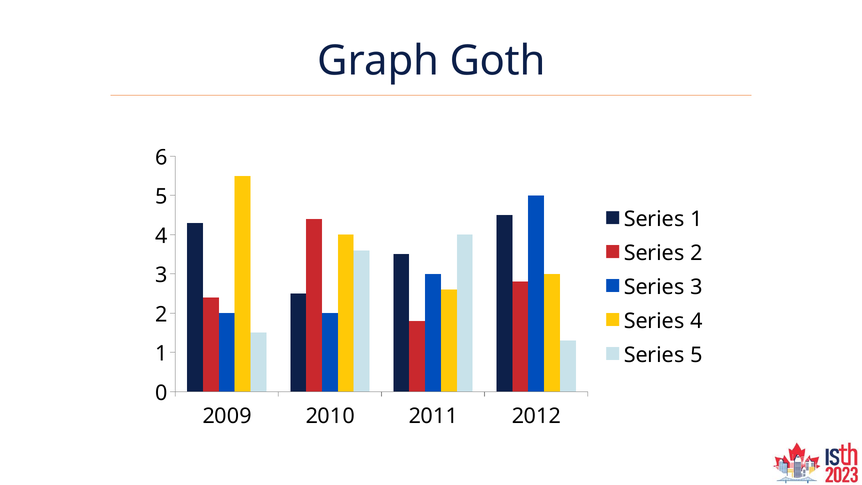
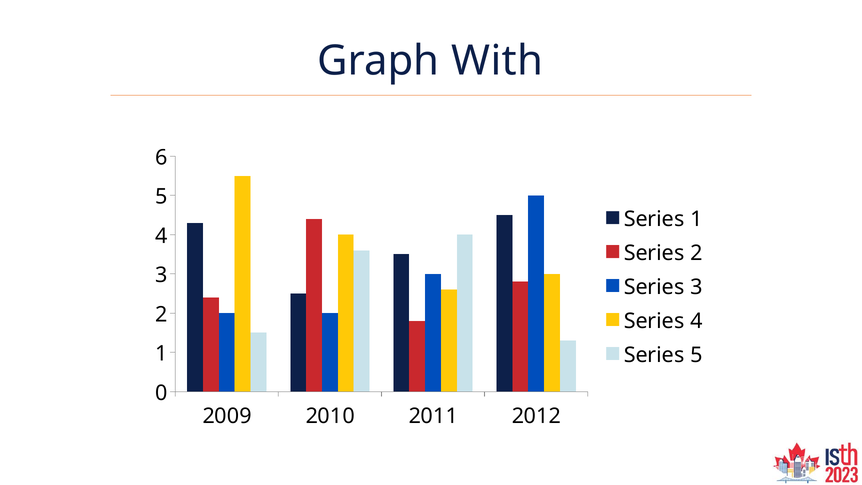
Goth: Goth -> With
